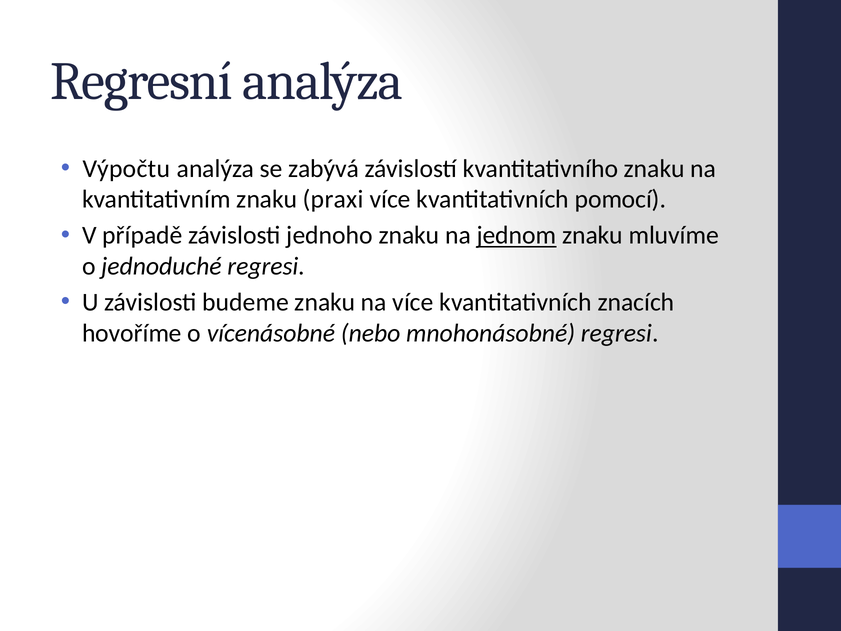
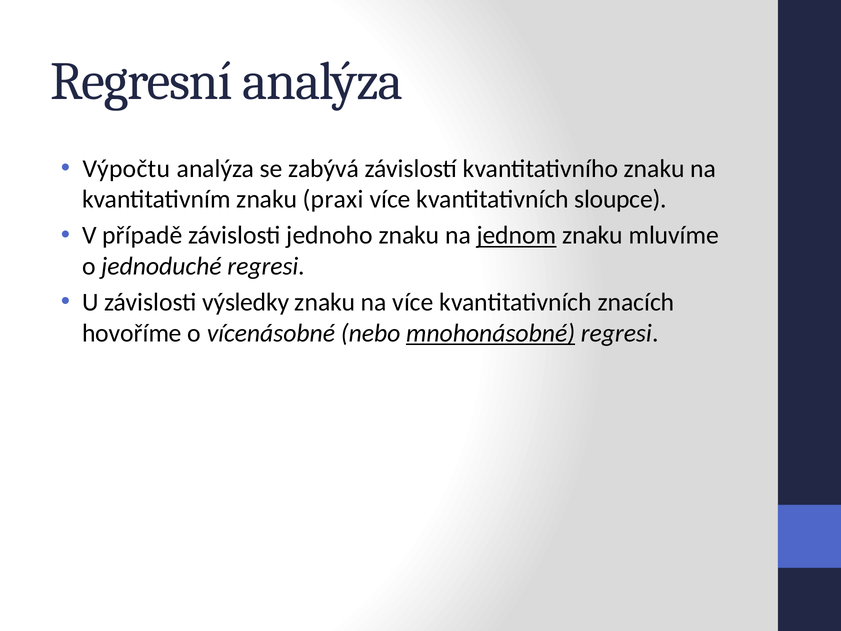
pomocí: pomocí -> sloupce
budeme: budeme -> výsledky
mnohonásobné underline: none -> present
